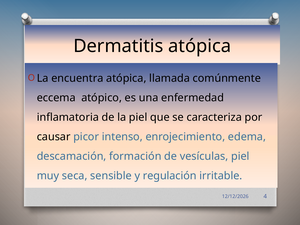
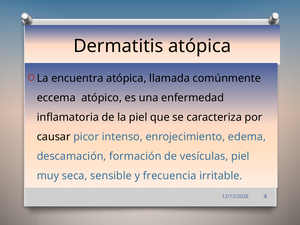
regulación: regulación -> frecuencia
